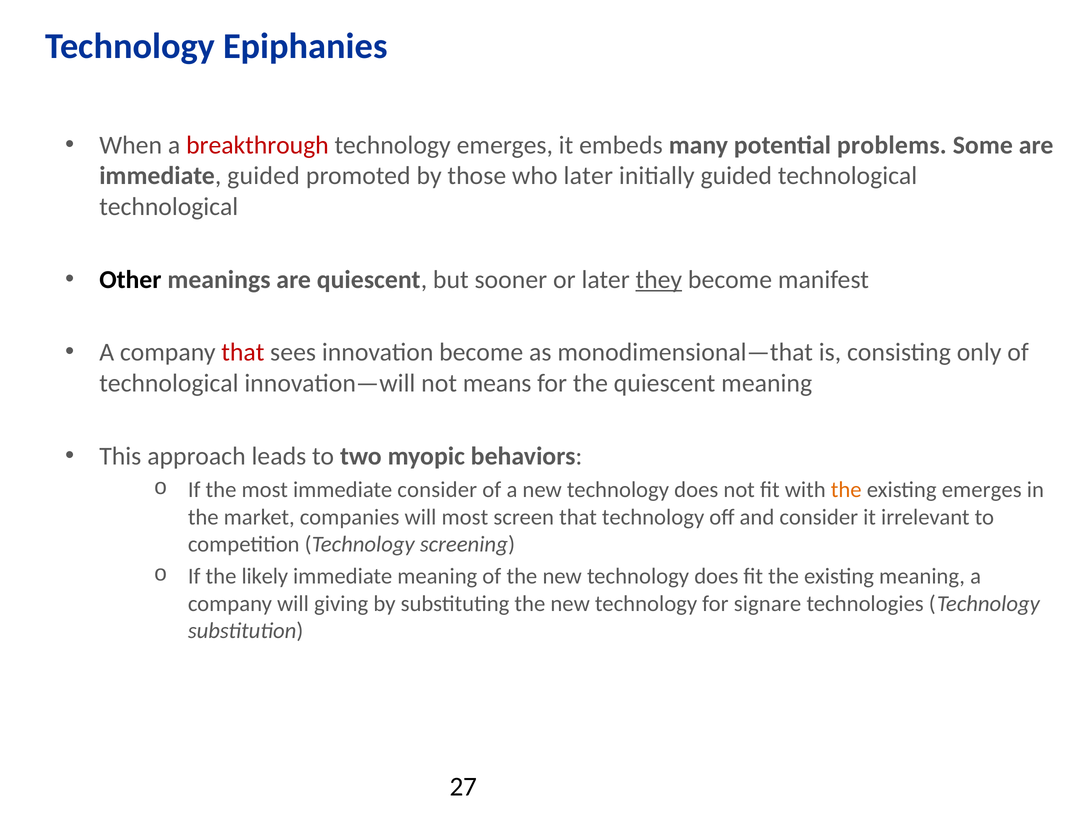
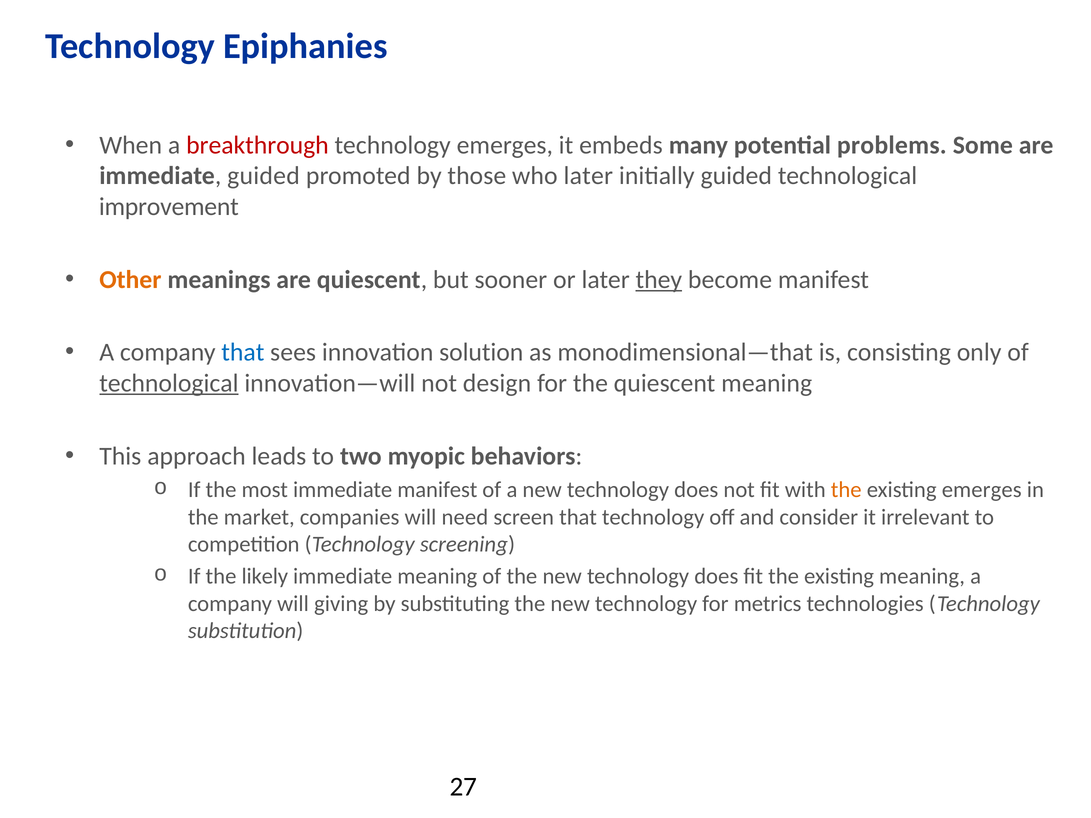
technological at (169, 207): technological -> improvement
Other colour: black -> orange
that at (243, 352) colour: red -> blue
innovation become: become -> solution
technological at (169, 383) underline: none -> present
means: means -> design
immediate consider: consider -> manifest
will most: most -> need
signare: signare -> metrics
